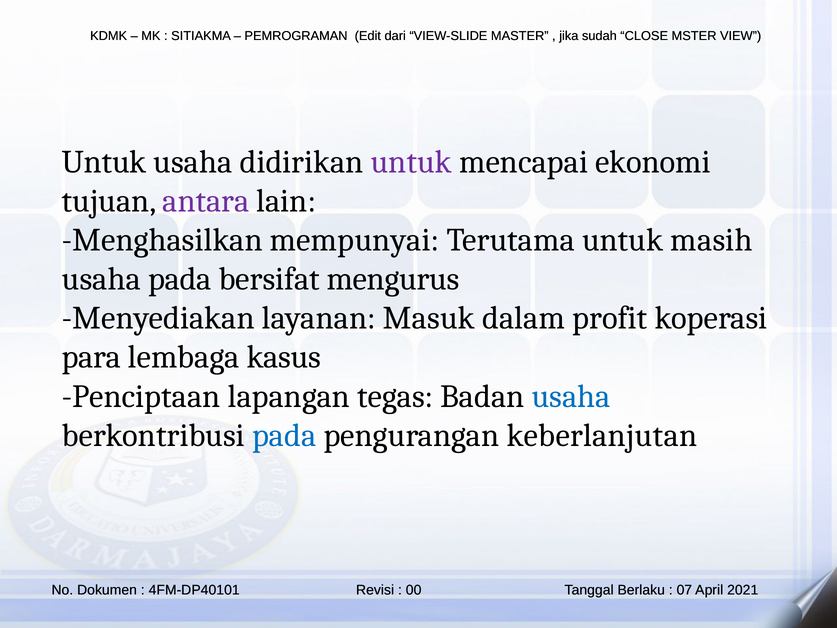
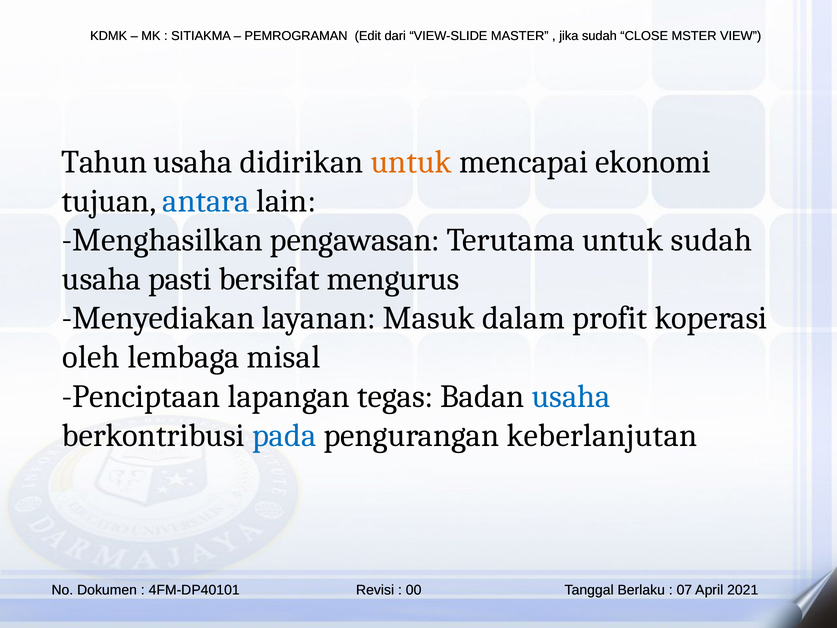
Untuk at (104, 162): Untuk -> Tahun
untuk at (411, 162) colour: purple -> orange
antara colour: purple -> blue
mempunyai: mempunyai -> pengawasan
untuk masih: masih -> sudah
usaha pada: pada -> pasti
para: para -> oleh
kasus: kasus -> misal
